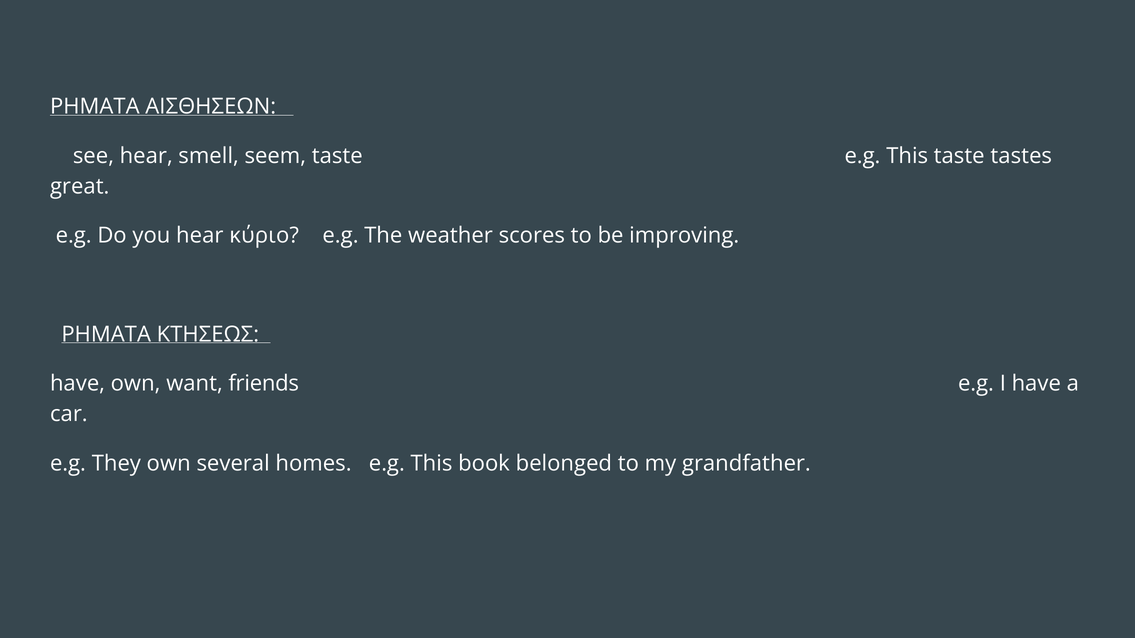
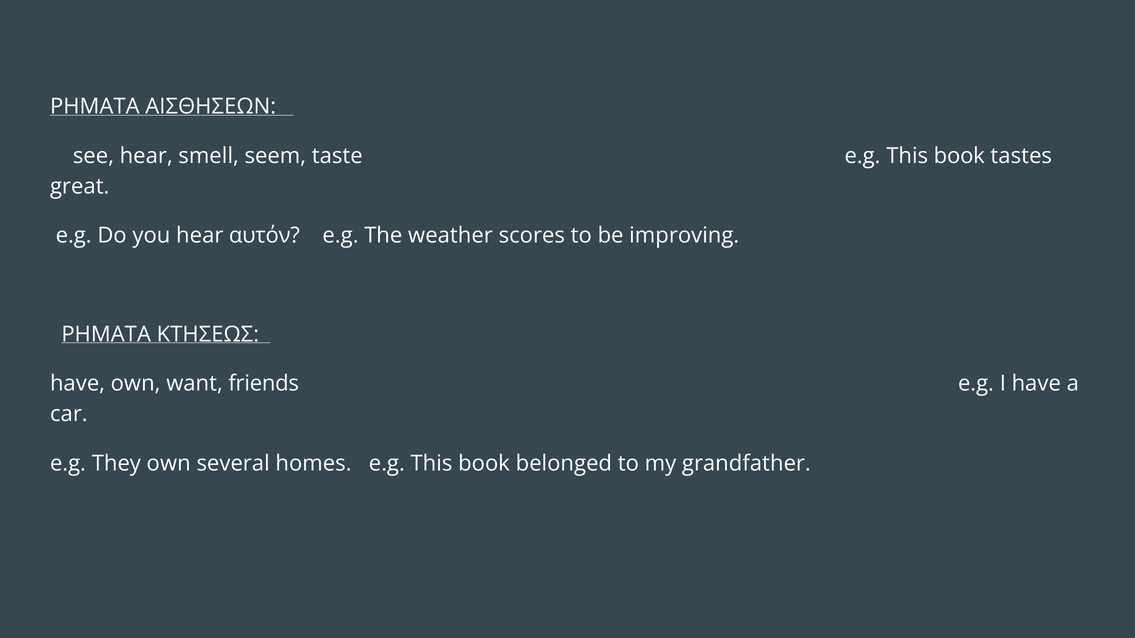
taste e.g This taste: taste -> book
κύριο: κύριο -> αυτόν
